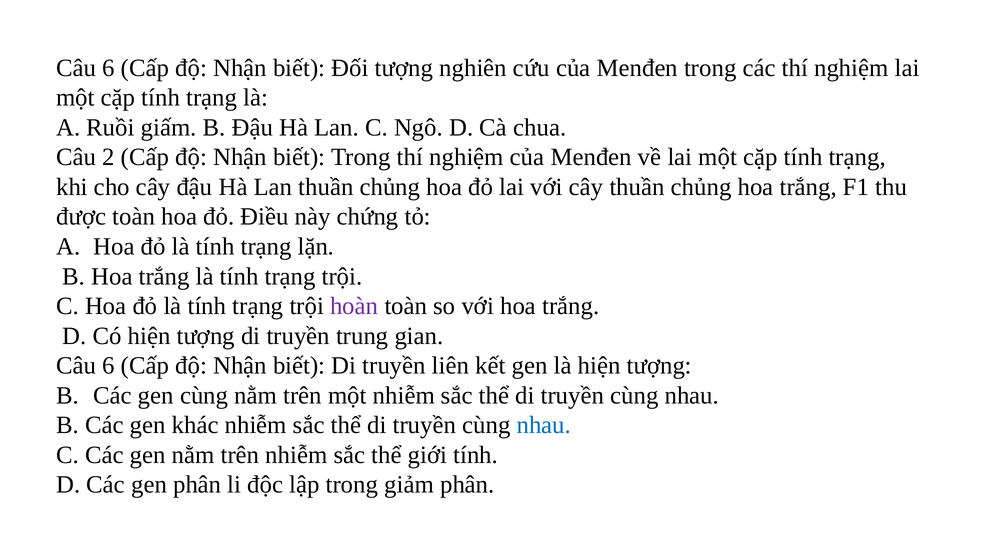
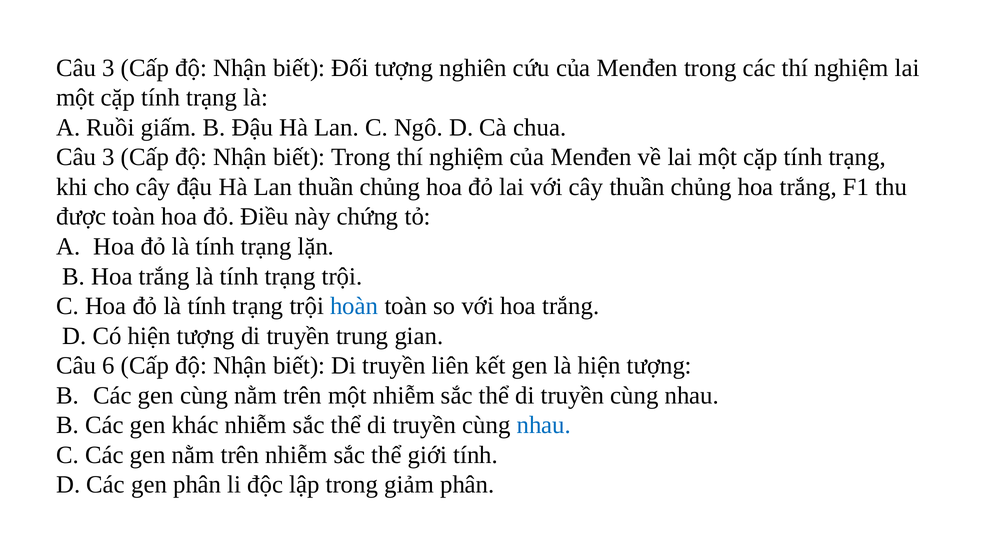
6 at (109, 68): 6 -> 3
2 at (109, 157): 2 -> 3
hoàn colour: purple -> blue
